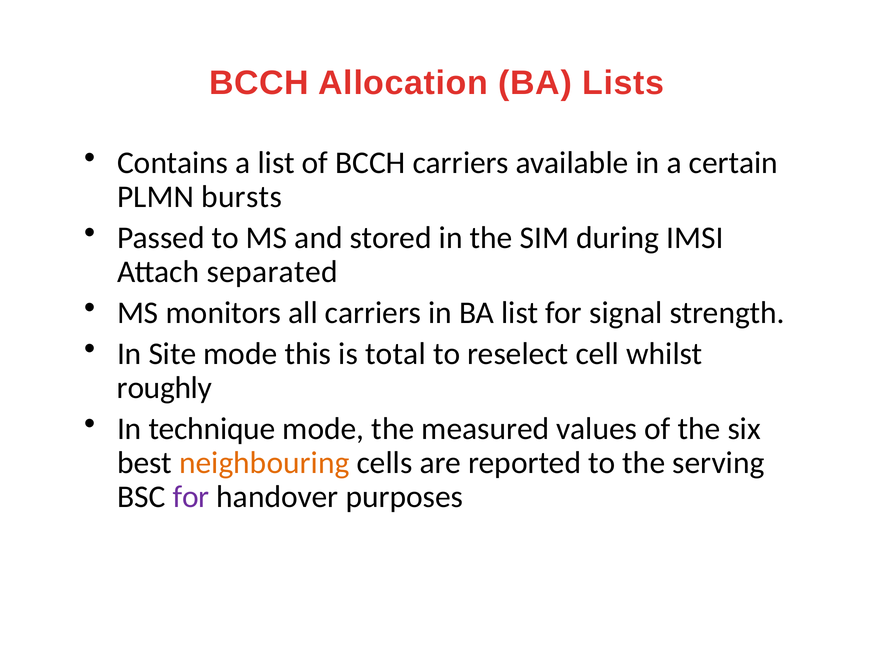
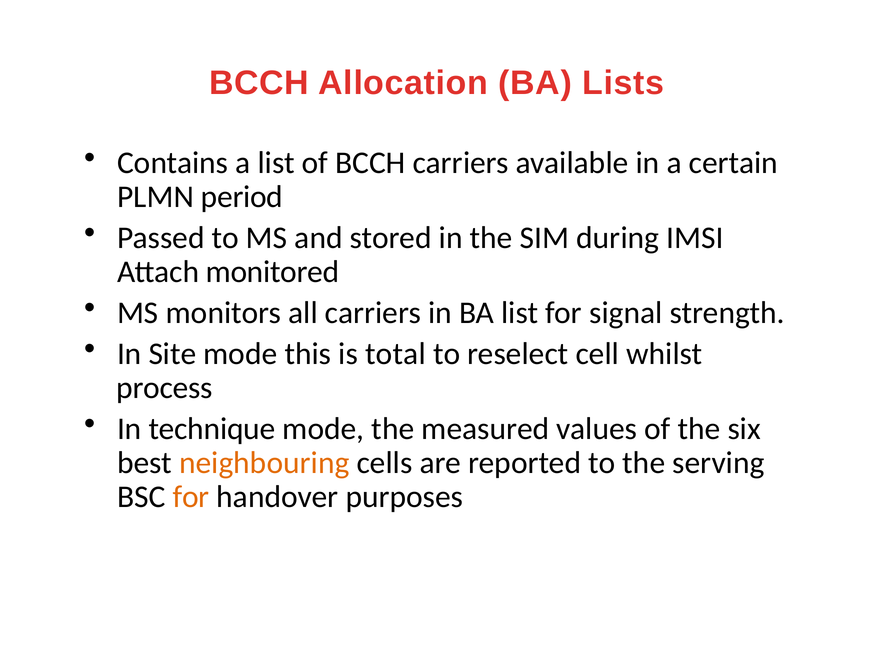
bursts: bursts -> period
separated: separated -> monitored
roughly: roughly -> process
for at (191, 497) colour: purple -> orange
